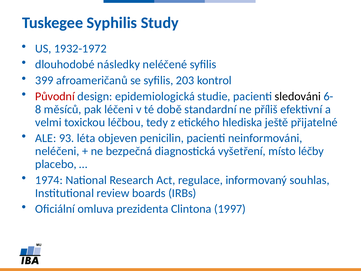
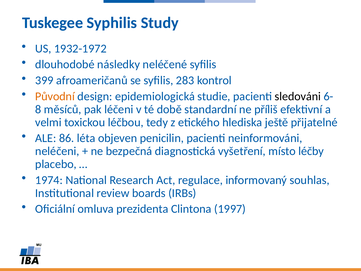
203: 203 -> 283
Původní colour: red -> orange
93: 93 -> 86
